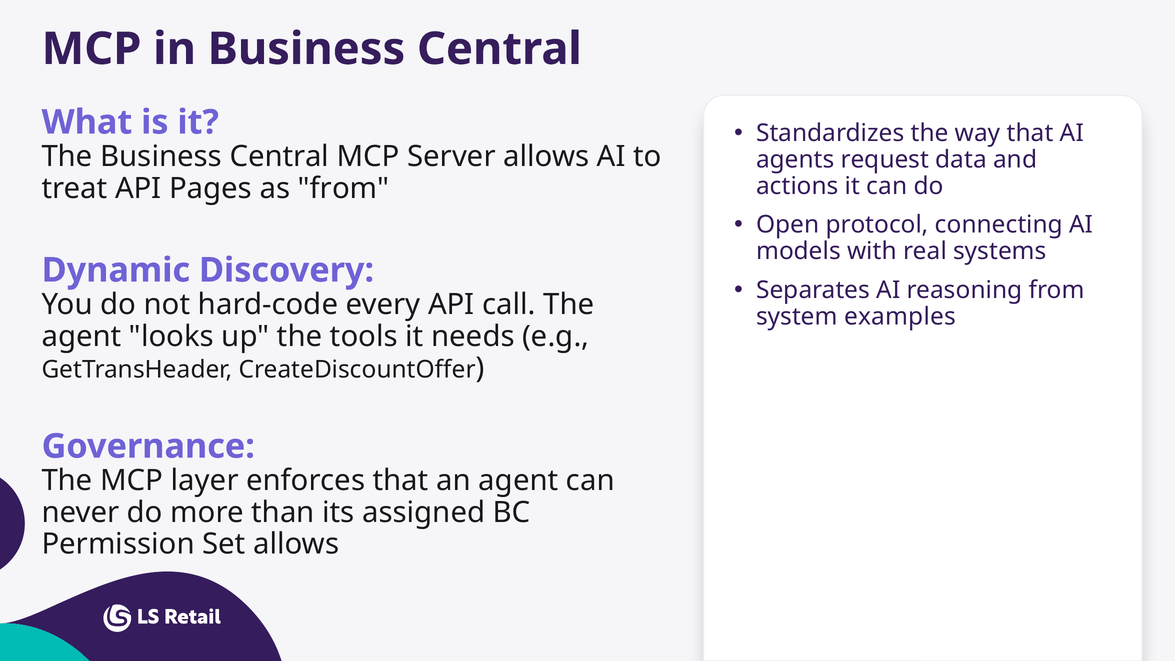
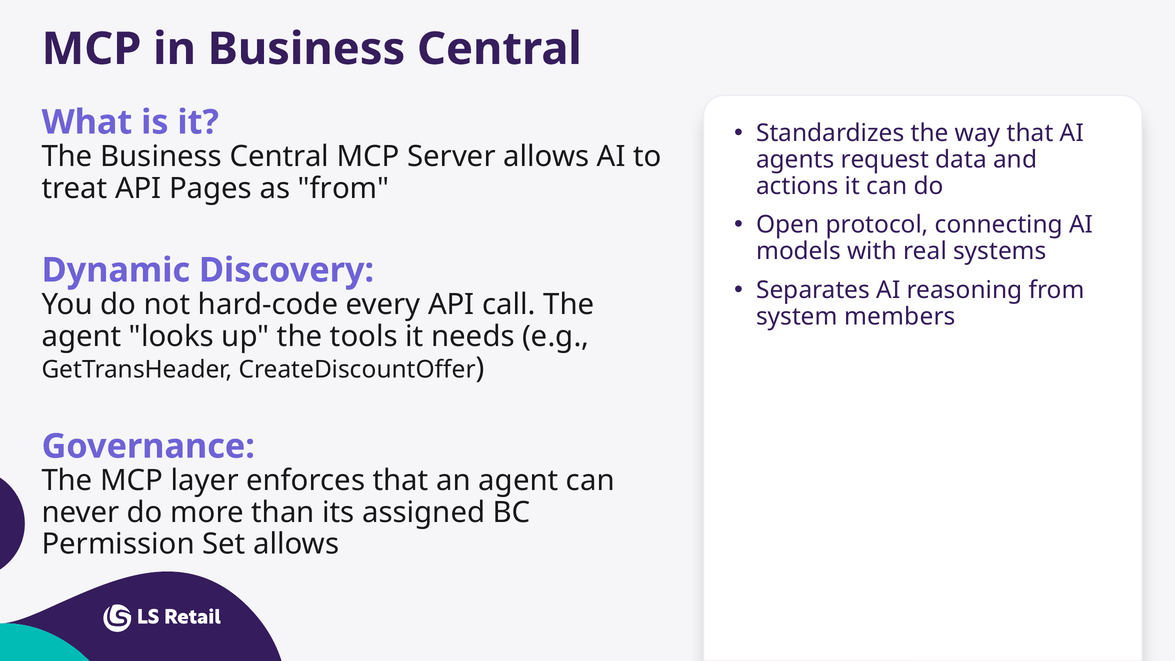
examples: examples -> members
